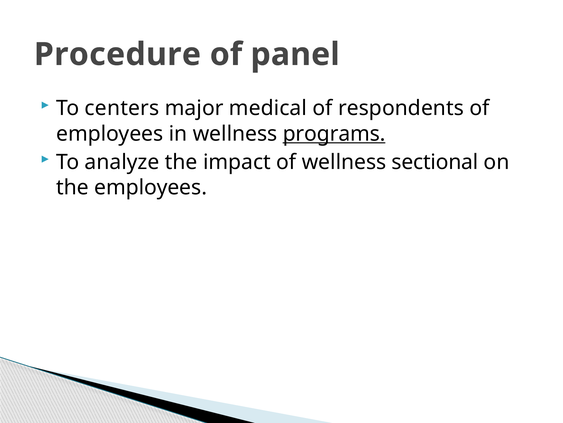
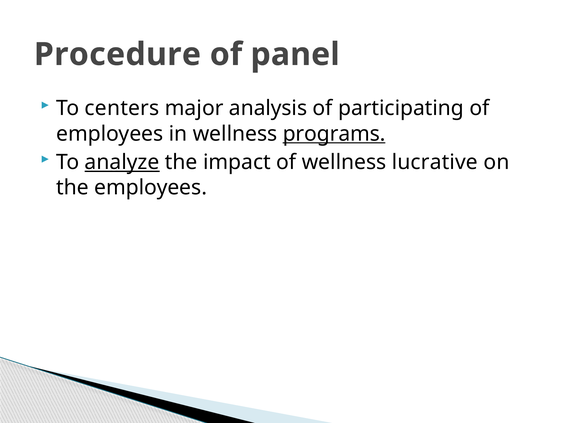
medical: medical -> analysis
respondents: respondents -> participating
analyze underline: none -> present
sectional: sectional -> lucrative
